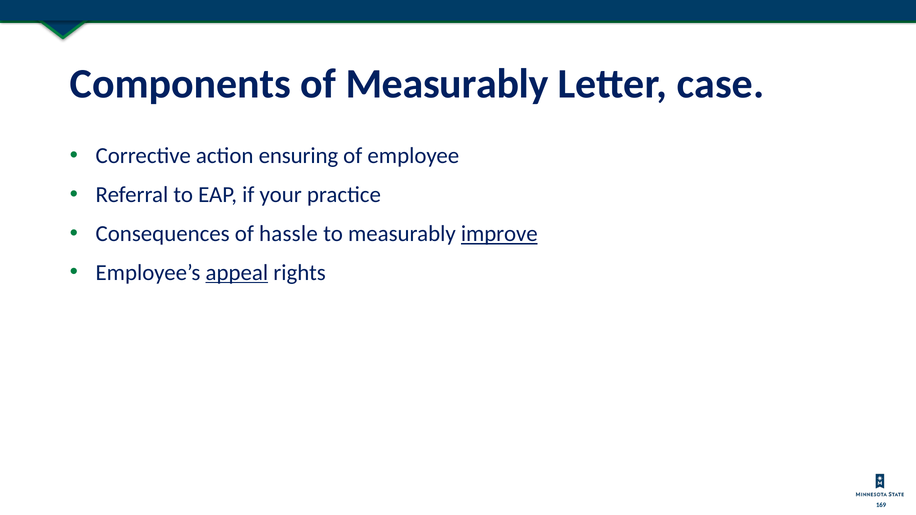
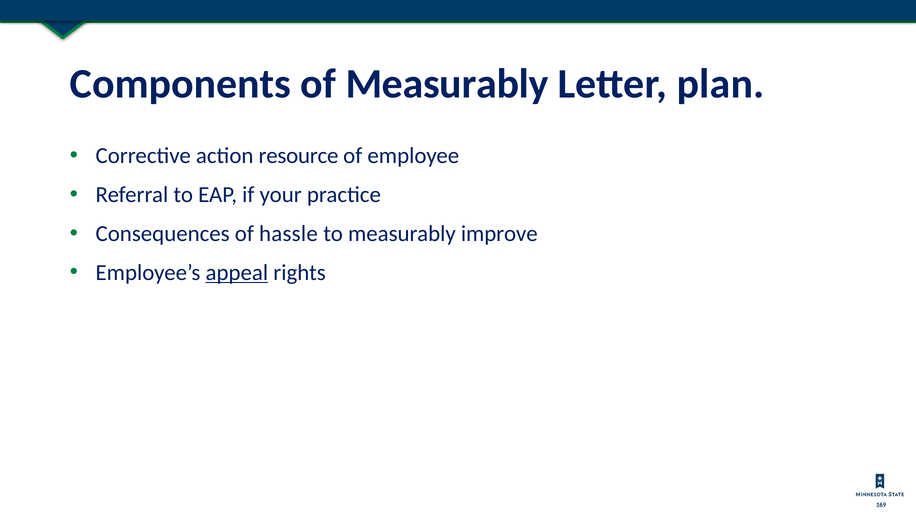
case: case -> plan
ensuring: ensuring -> resource
improve underline: present -> none
